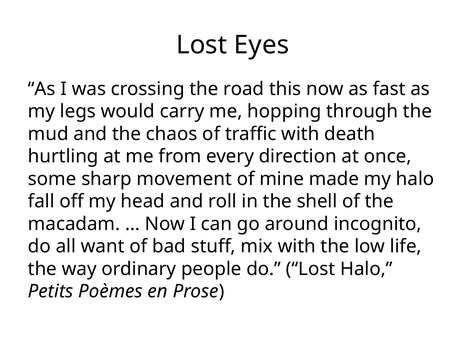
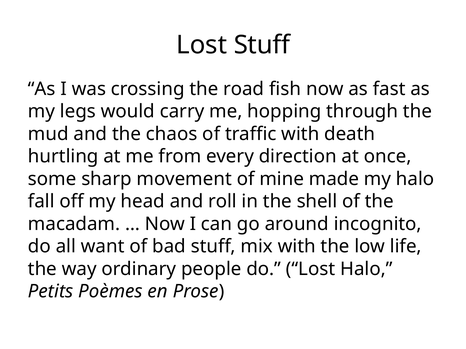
Lost Eyes: Eyes -> Stuff
this: this -> fish
